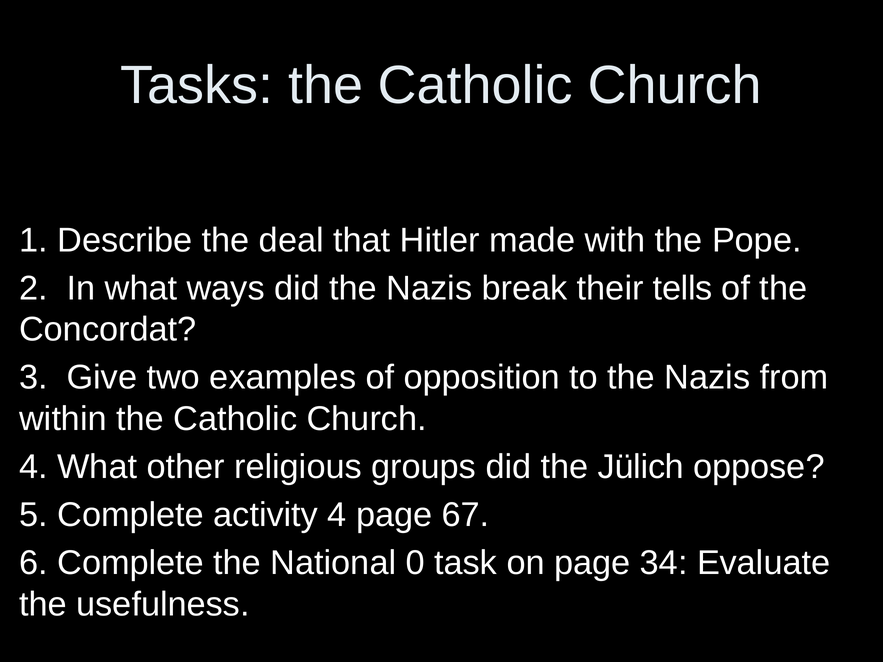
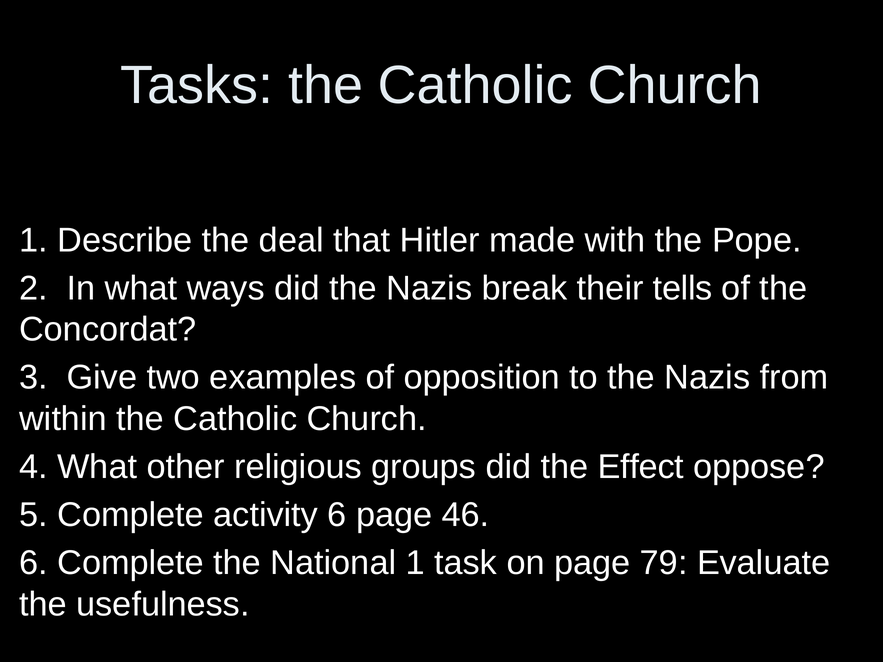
Jülich: Jülich -> Effect
activity 4: 4 -> 6
67: 67 -> 46
National 0: 0 -> 1
34: 34 -> 79
